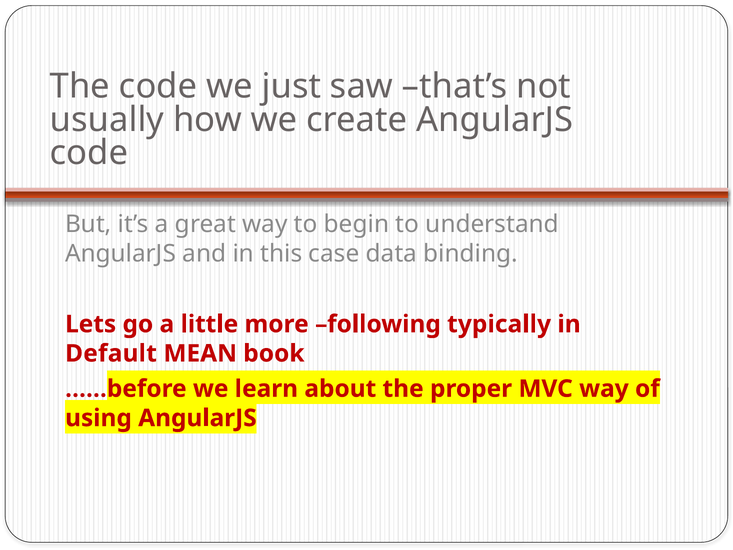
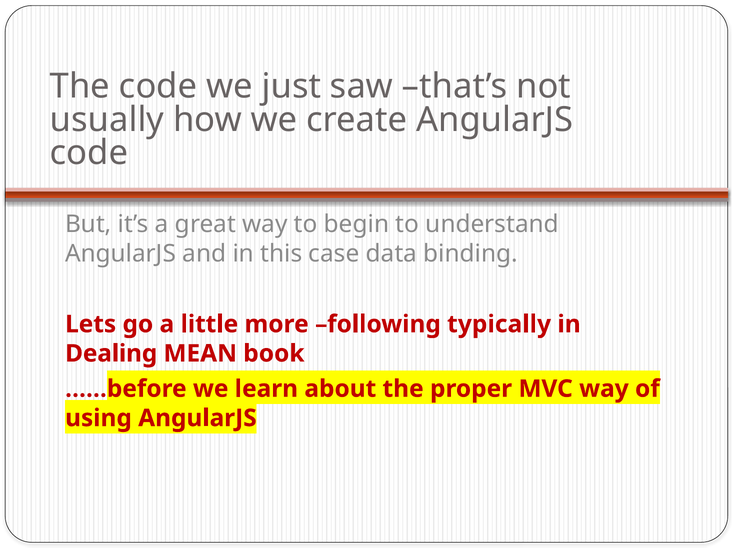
Default: Default -> Dealing
